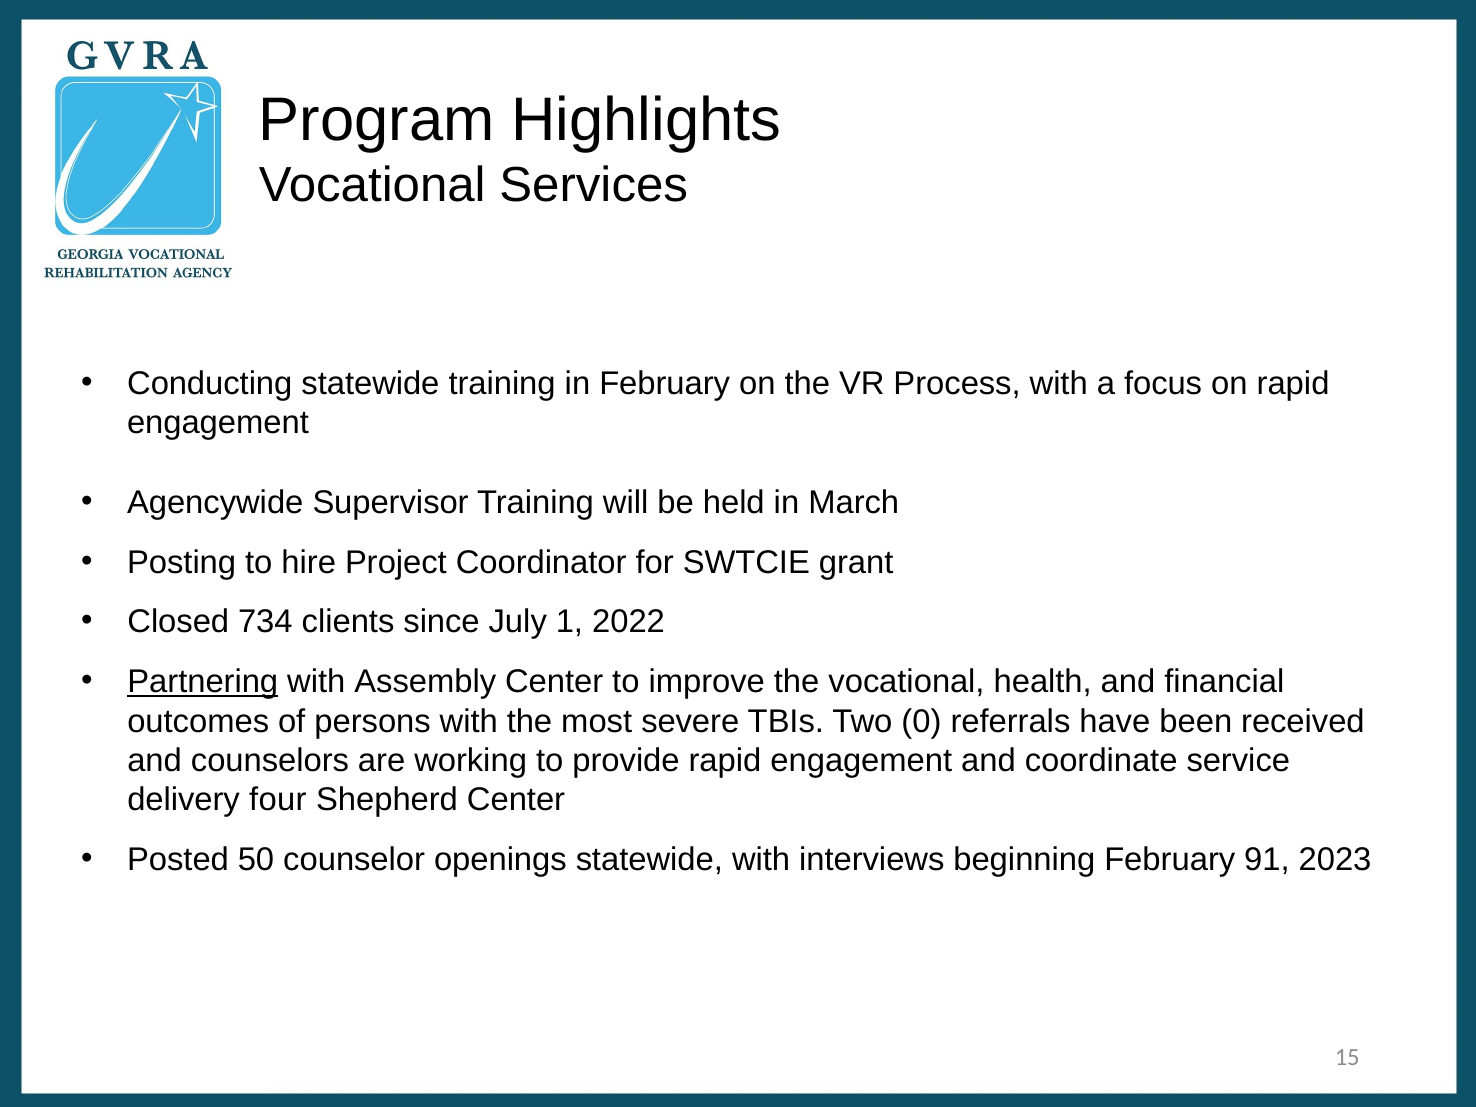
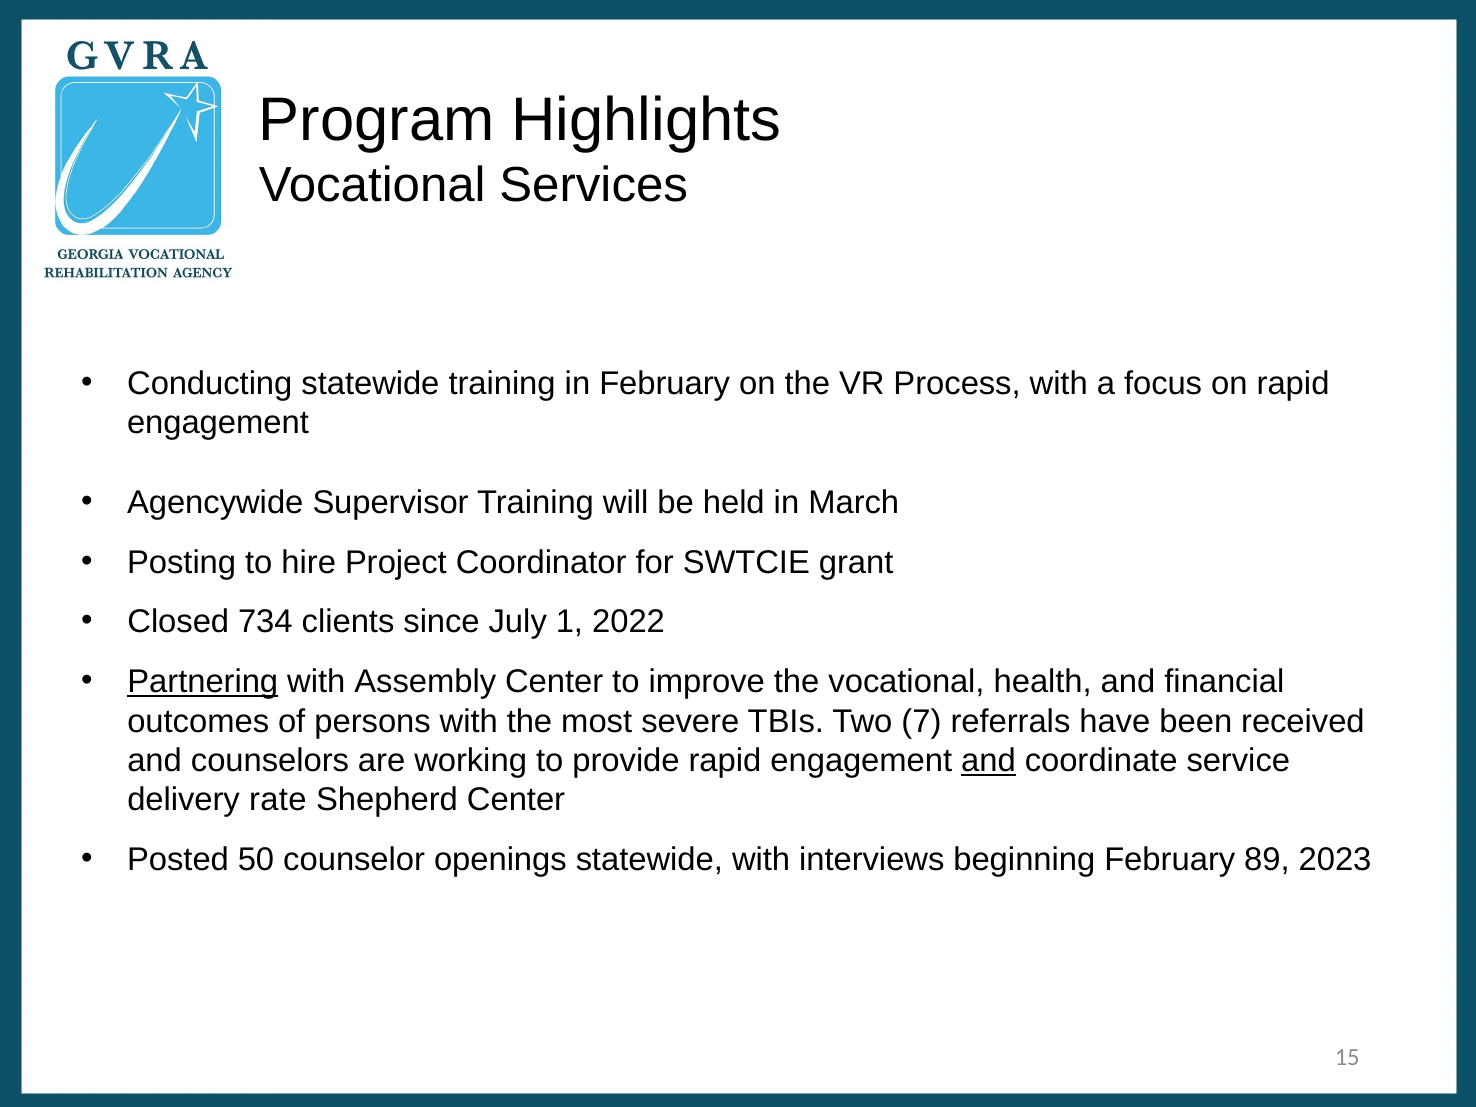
0: 0 -> 7
and at (989, 761) underline: none -> present
four: four -> rate
91: 91 -> 89
